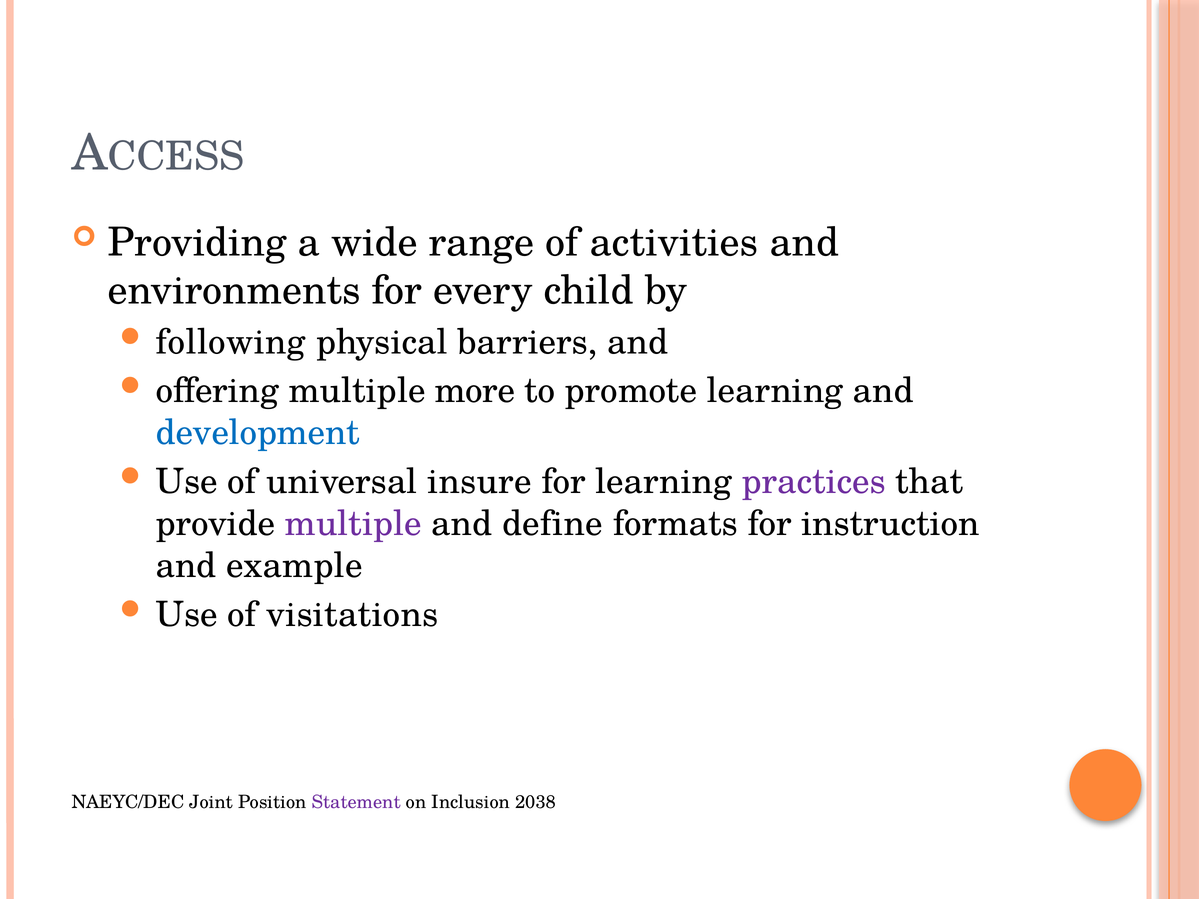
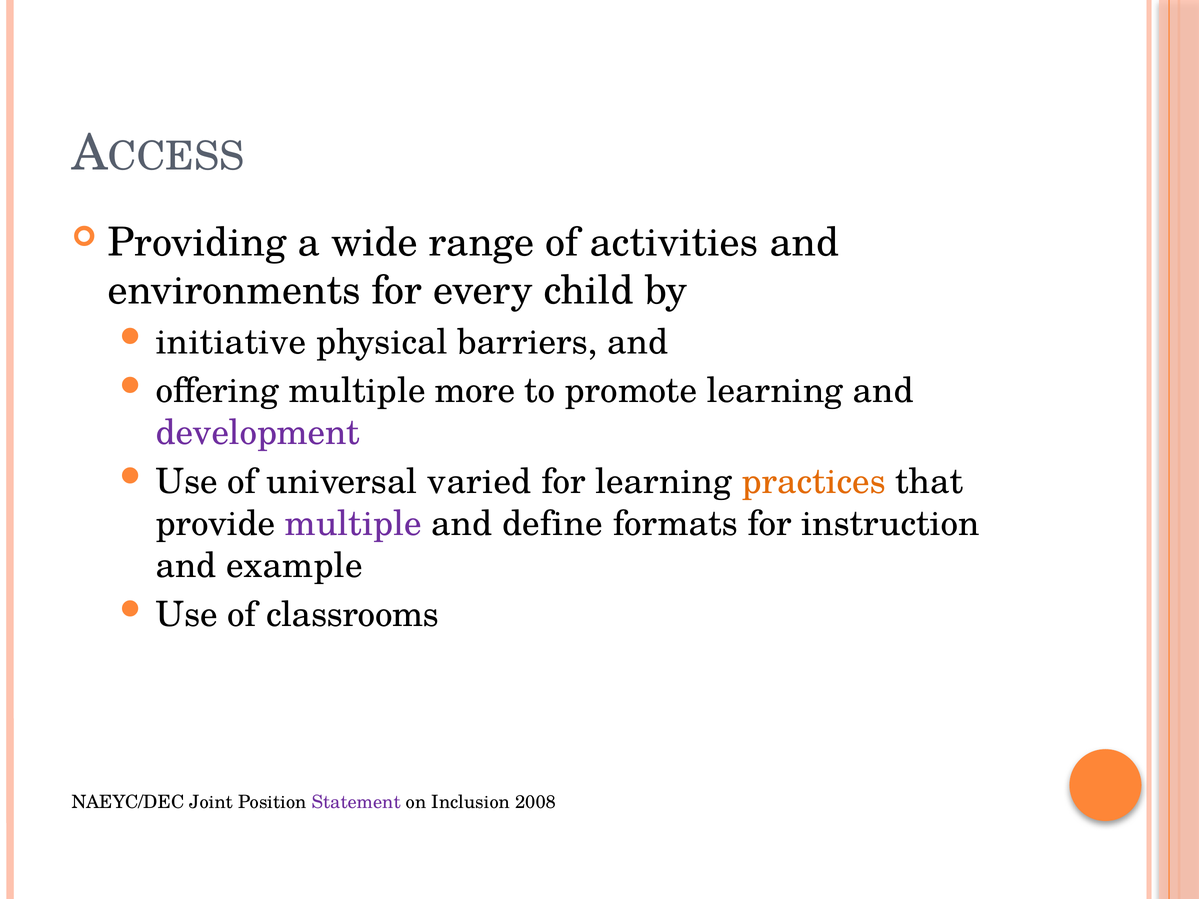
following: following -> initiative
development colour: blue -> purple
insure: insure -> varied
practices colour: purple -> orange
visitations: visitations -> classrooms
2038: 2038 -> 2008
